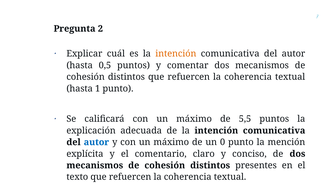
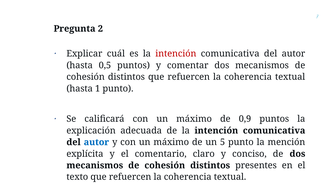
intención at (176, 54) colour: orange -> red
5,5: 5,5 -> 0,9
0: 0 -> 5
